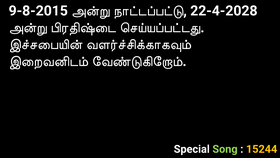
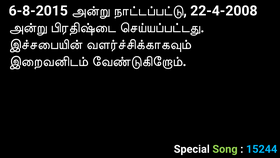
9-8-2015: 9-8-2015 -> 6-8-2015
22-4-2028: 22-4-2028 -> 22-4-2008
15244 colour: yellow -> light blue
